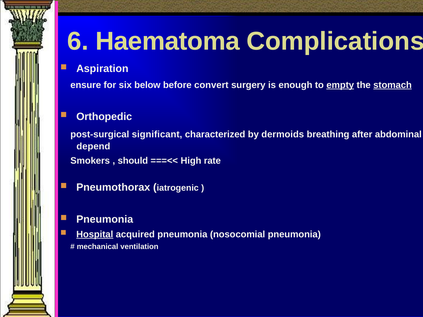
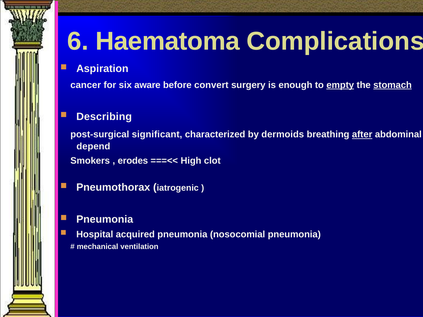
ensure: ensure -> cancer
below: below -> aware
Orthopedic: Orthopedic -> Describing
after underline: none -> present
should: should -> erodes
rate: rate -> clot
Hospital underline: present -> none
